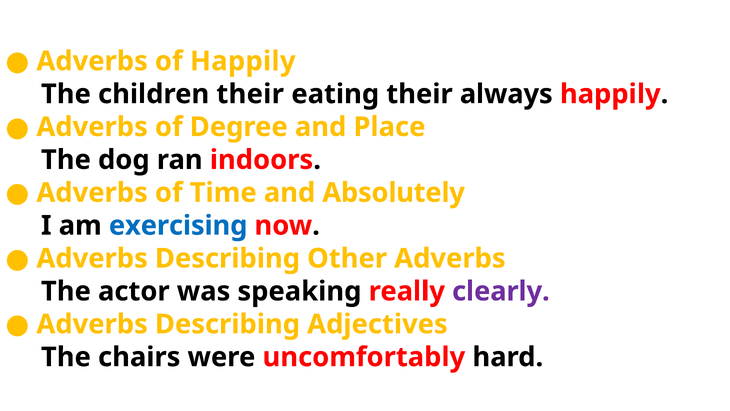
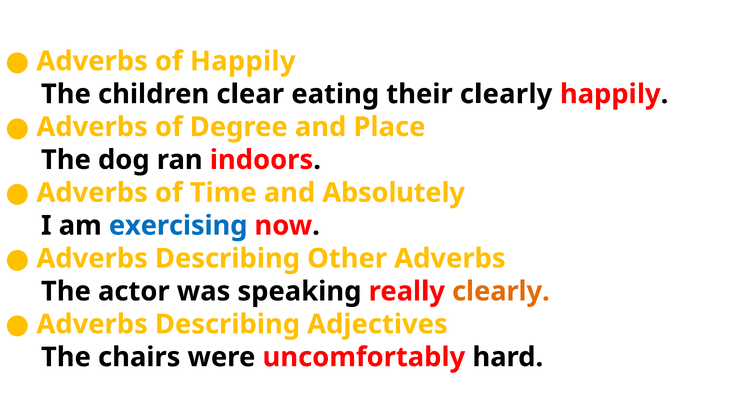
children their: their -> clear
their always: always -> clearly
clearly at (501, 291) colour: purple -> orange
